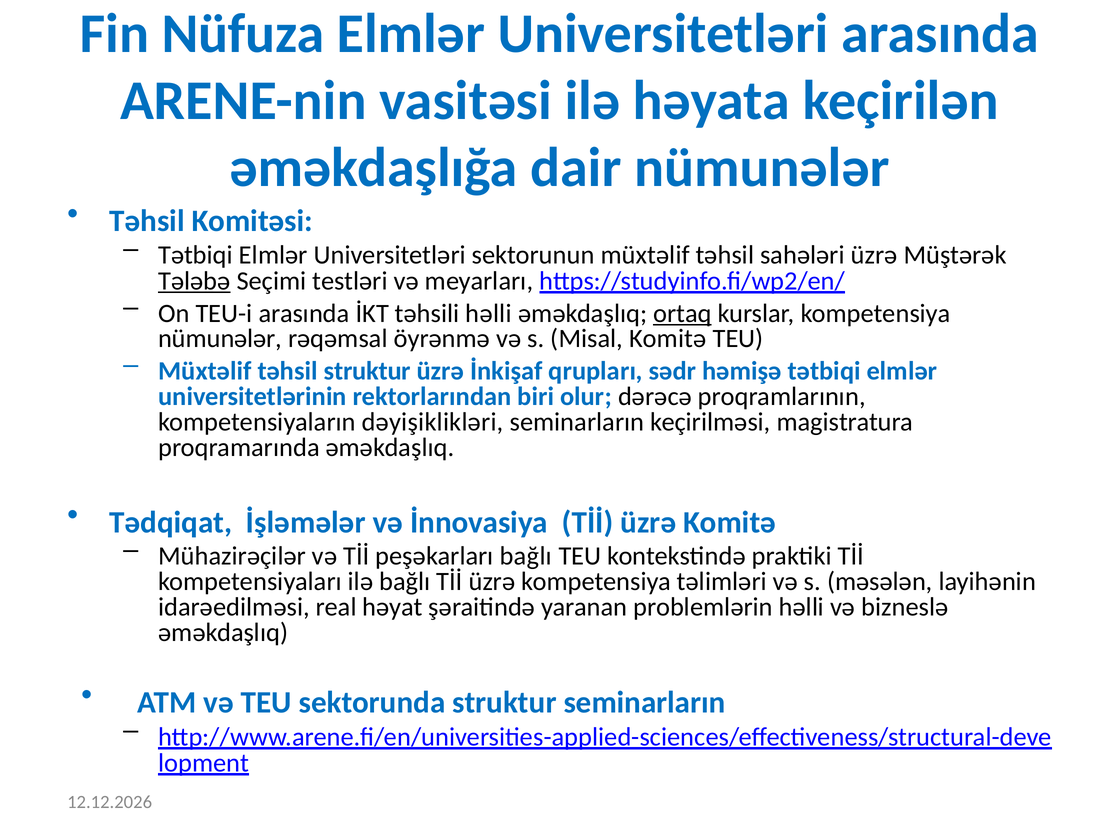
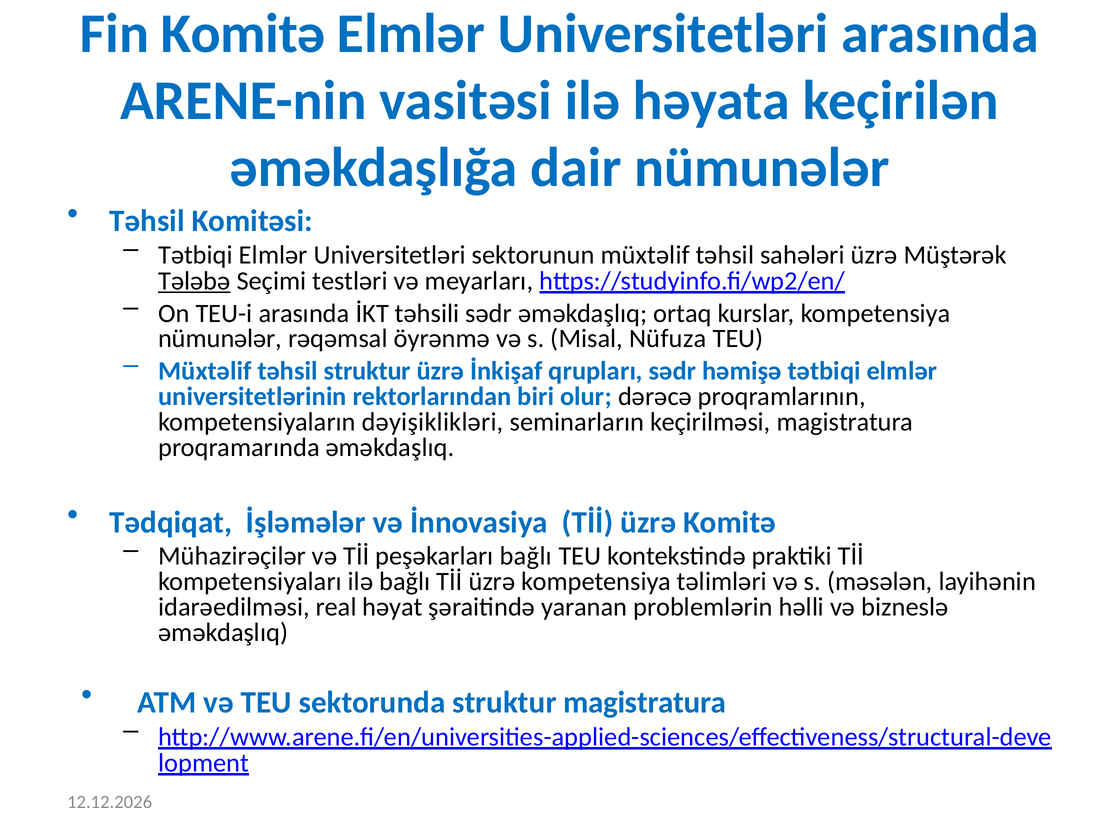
Fin Nüfuza: Nüfuza -> Komitə
təhsili həlli: həlli -> sədr
ortaq underline: present -> none
Misal Komitə: Komitə -> Nüfuza
struktur seminarların: seminarların -> magistratura
